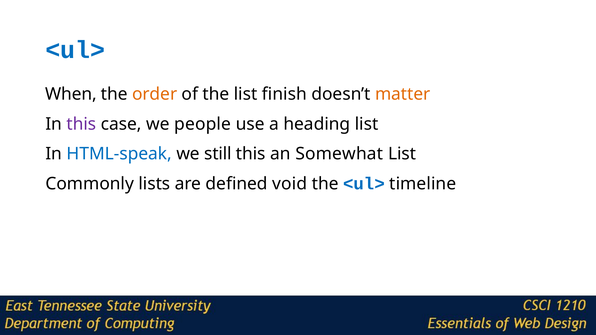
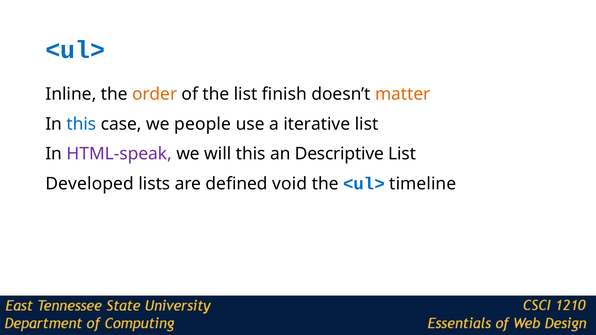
When: When -> Inline
this at (81, 124) colour: purple -> blue
heading: heading -> iterative
HTML-speak colour: blue -> purple
still: still -> will
Somewhat: Somewhat -> Descriptive
Commonly: Commonly -> Developed
